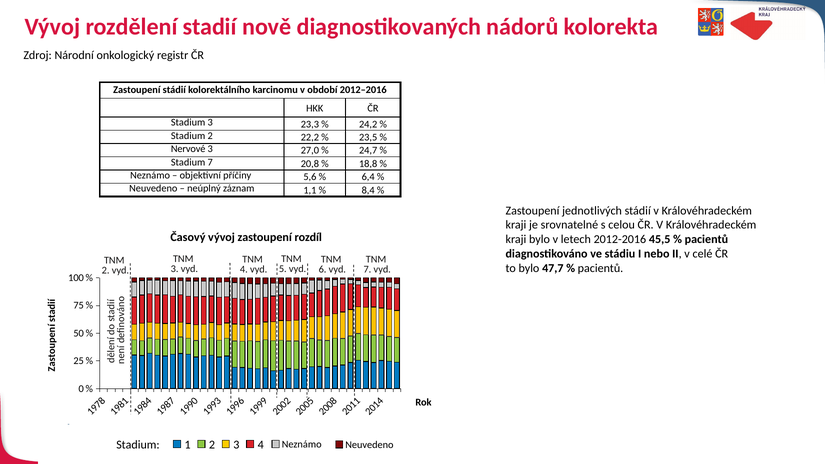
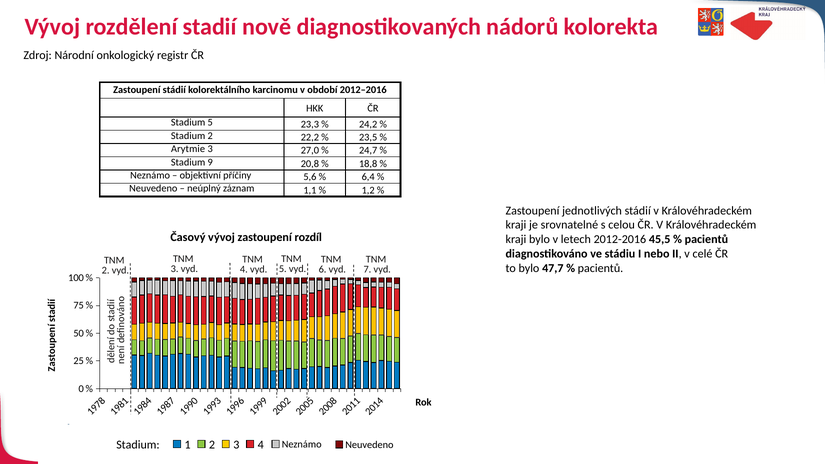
Stadium 3: 3 -> 5
Nervové: Nervové -> Arytmie
Stadium 7: 7 -> 9
8,4: 8,4 -> 1,2
